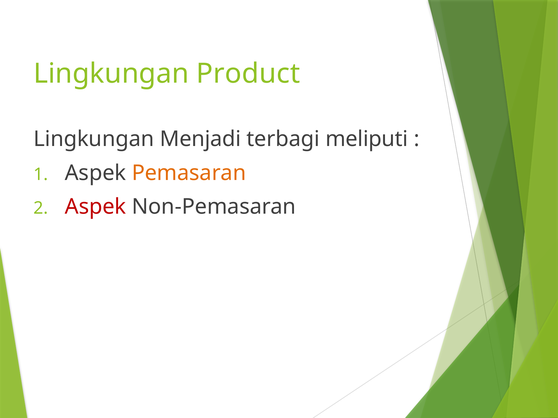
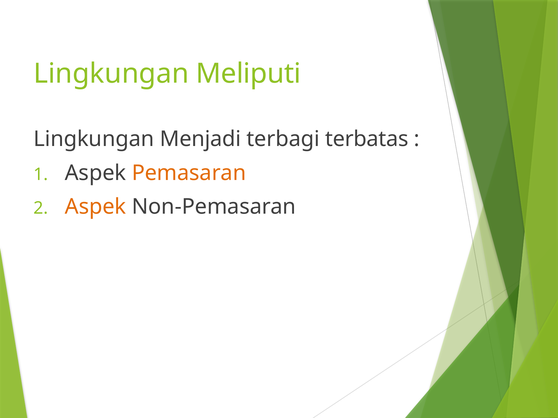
Product: Product -> Meliputi
meliputi: meliputi -> terbatas
Aspek at (96, 207) colour: red -> orange
